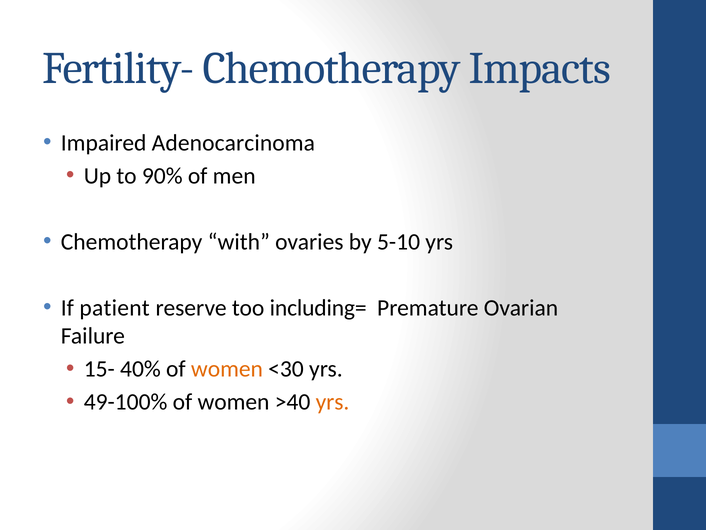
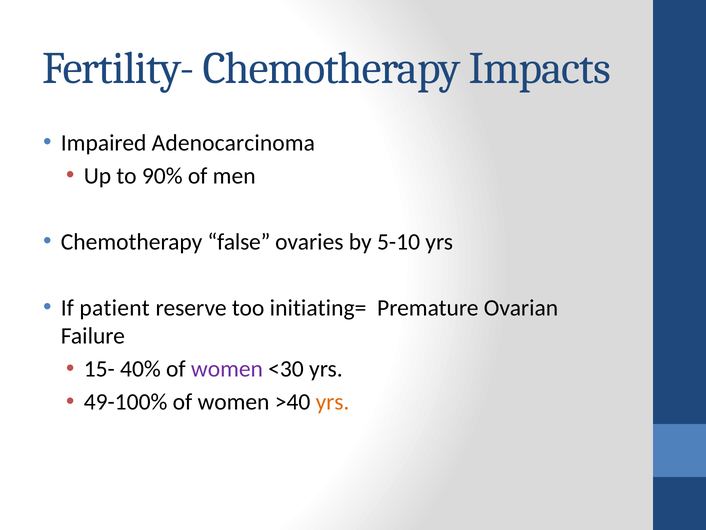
with: with -> false
including=: including= -> initiating=
women at (227, 369) colour: orange -> purple
